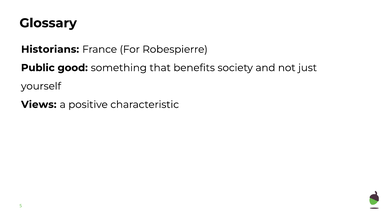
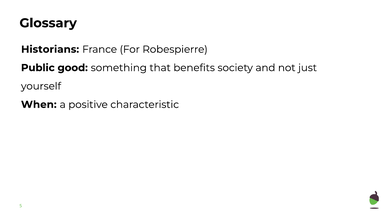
Views: Views -> When
